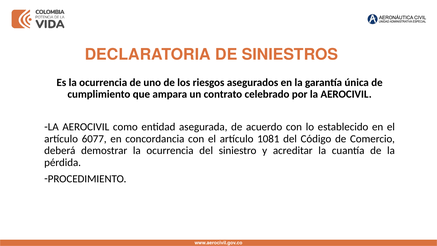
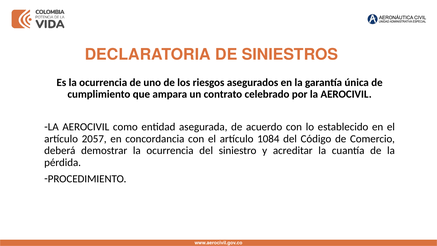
6077: 6077 -> 2057
1081: 1081 -> 1084
